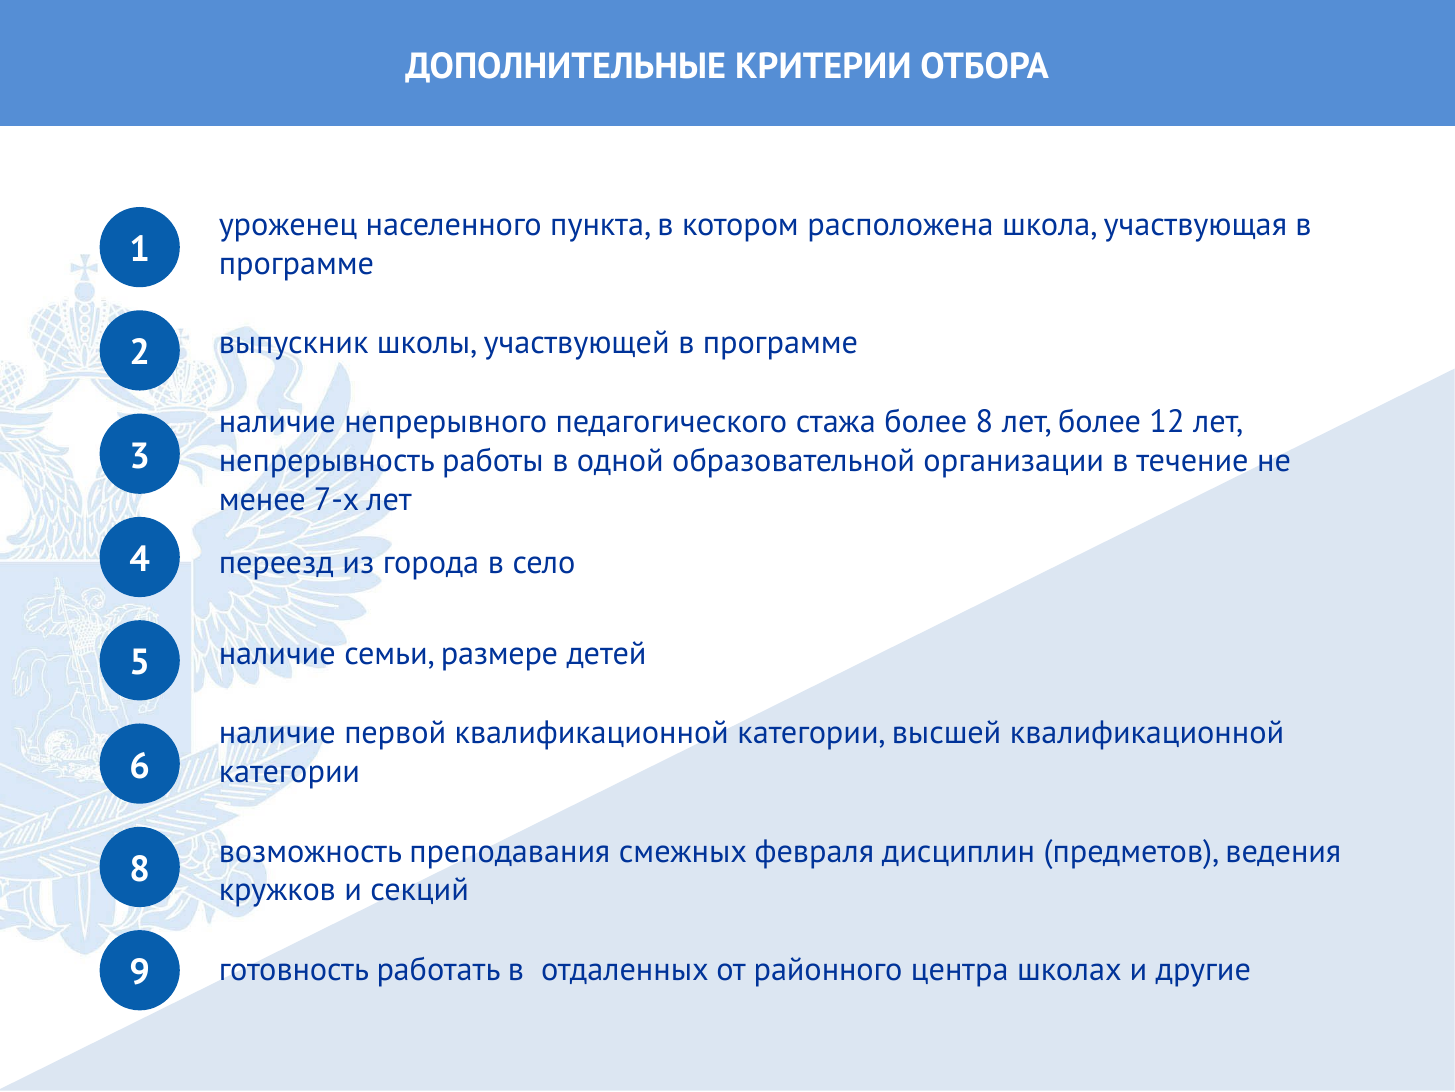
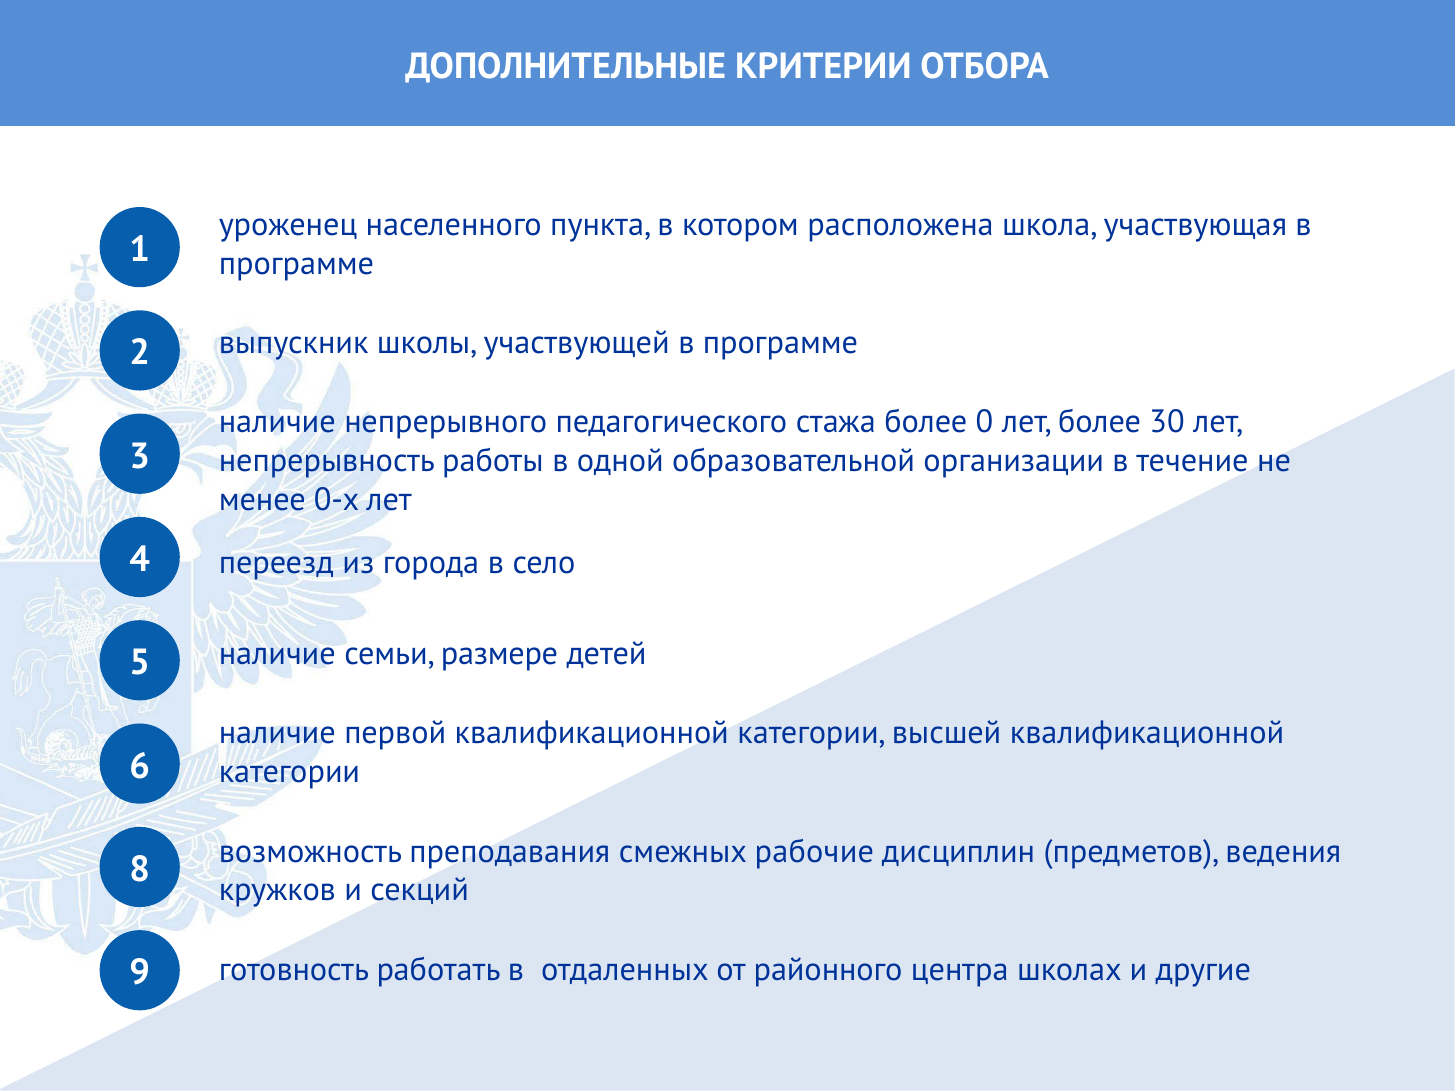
более 8: 8 -> 0
12: 12 -> 30
7-х: 7-х -> 0-х
февраля: февраля -> рабочие
